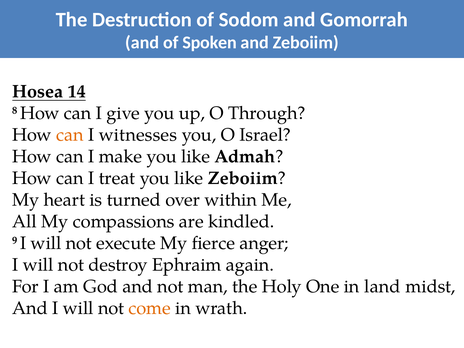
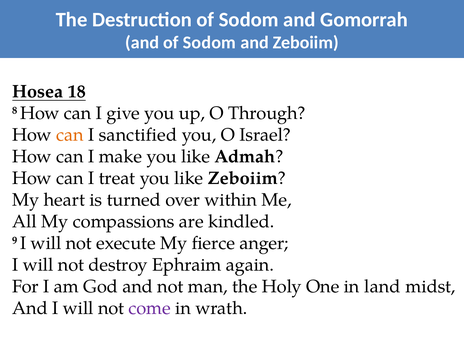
and of Spoken: Spoken -> Sodom
14: 14 -> 18
witnesses: witnesses -> sanctified
come colour: orange -> purple
